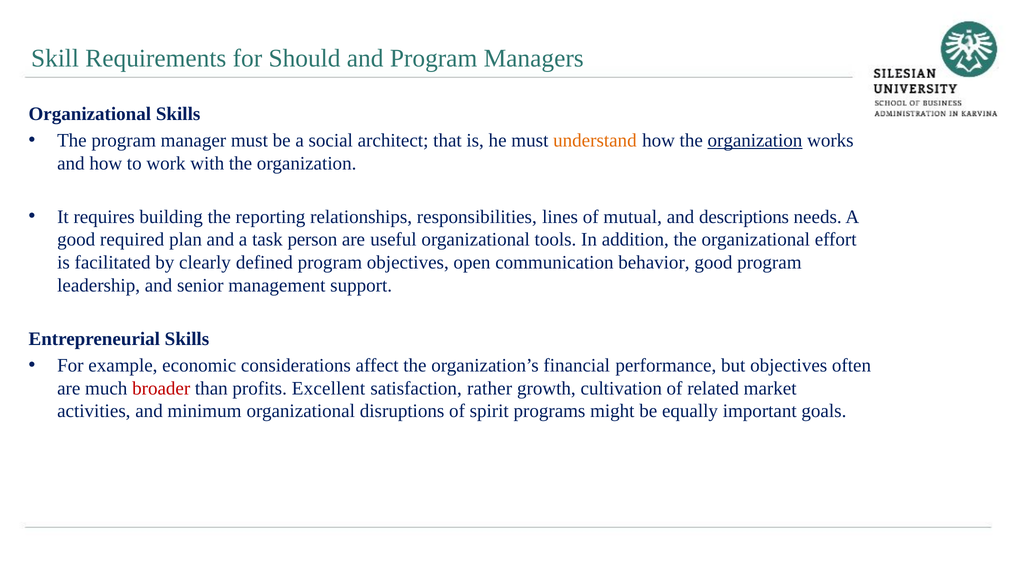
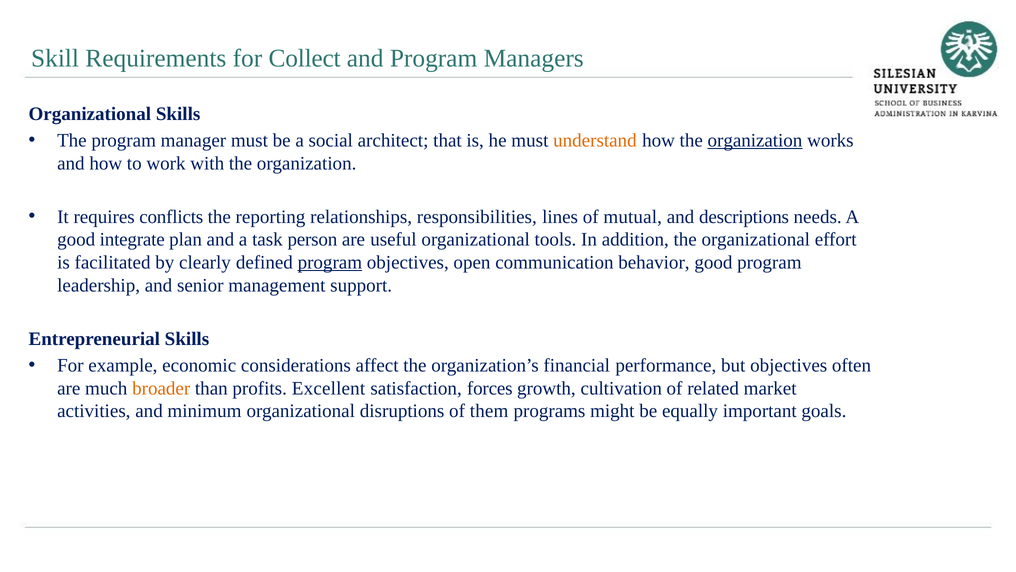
Should: Should -> Collect
building: building -> conflicts
required: required -> integrate
program at (330, 262) underline: none -> present
broader colour: red -> orange
rather: rather -> forces
spirit: spirit -> them
